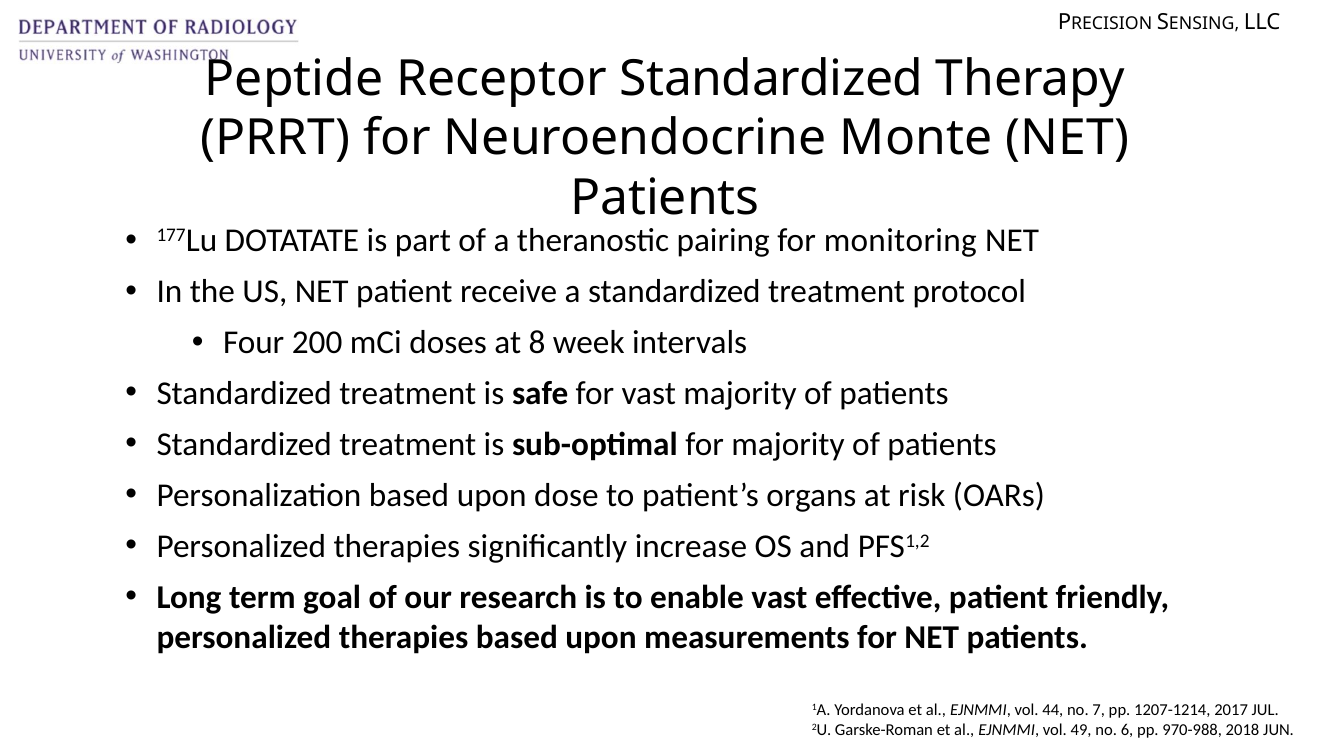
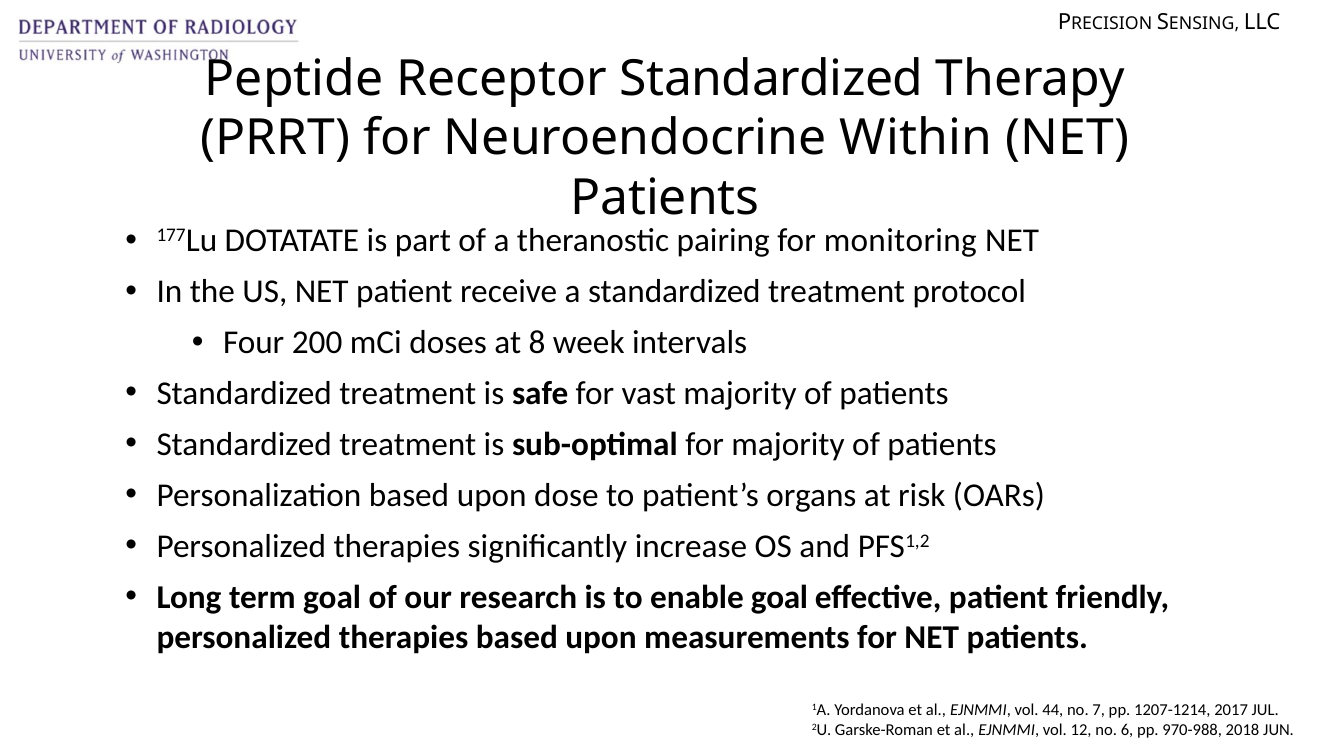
Monte: Monte -> Within
enable vast: vast -> goal
49: 49 -> 12
